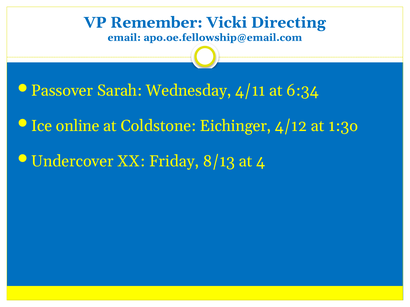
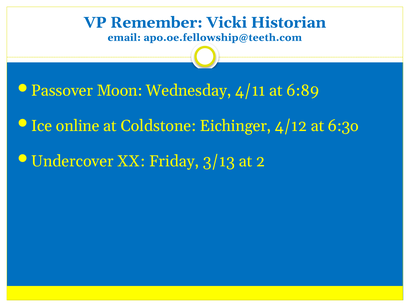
Directing: Directing -> Historian
apo.oe.fellowship@email.com: apo.oe.fellowship@email.com -> apo.oe.fellowship@teeth.com
Sarah: Sarah -> Moon
6:34: 6:34 -> 6:89
1:3o: 1:3o -> 6:3o
8/13: 8/13 -> 3/13
4: 4 -> 2
